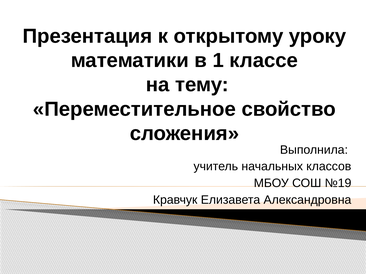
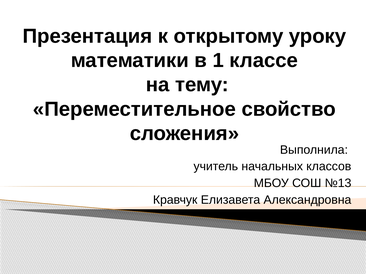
№19: №19 -> №13
